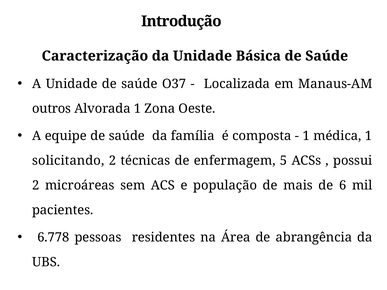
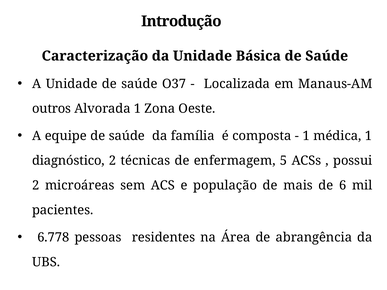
solicitando: solicitando -> diagnóstico
